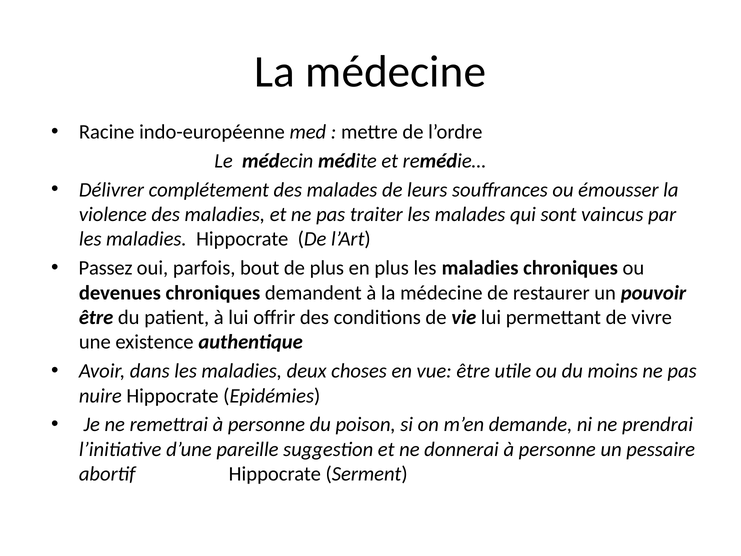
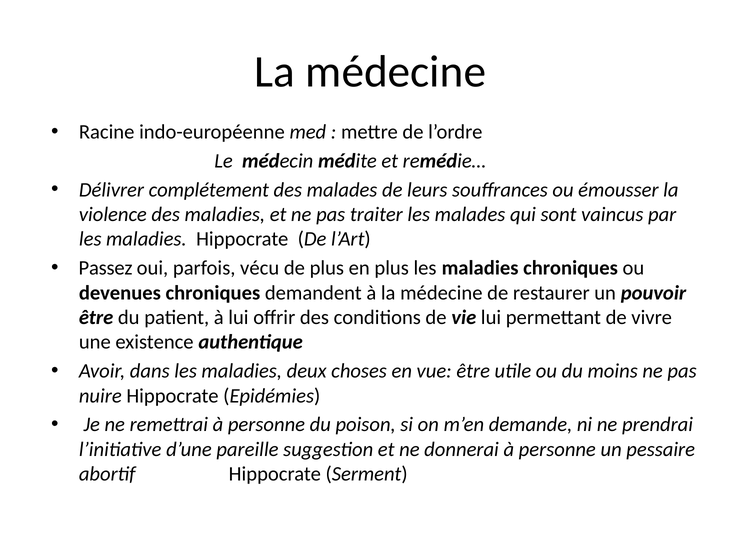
bout: bout -> vécu
